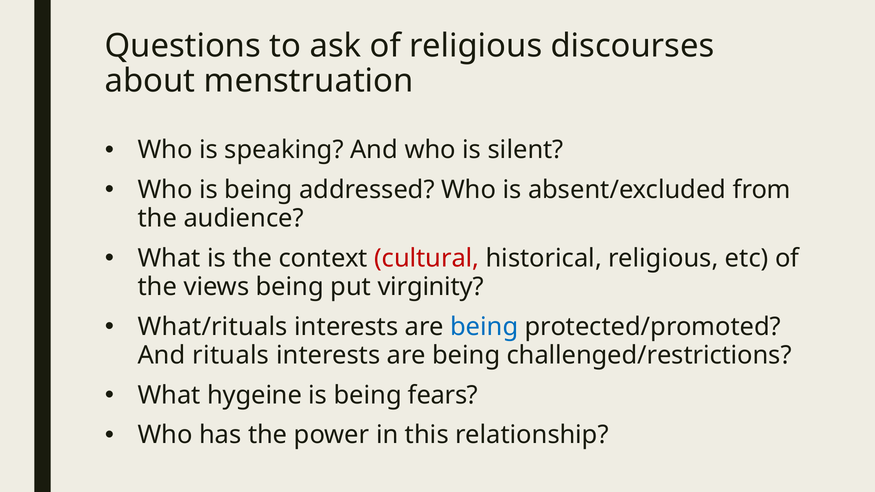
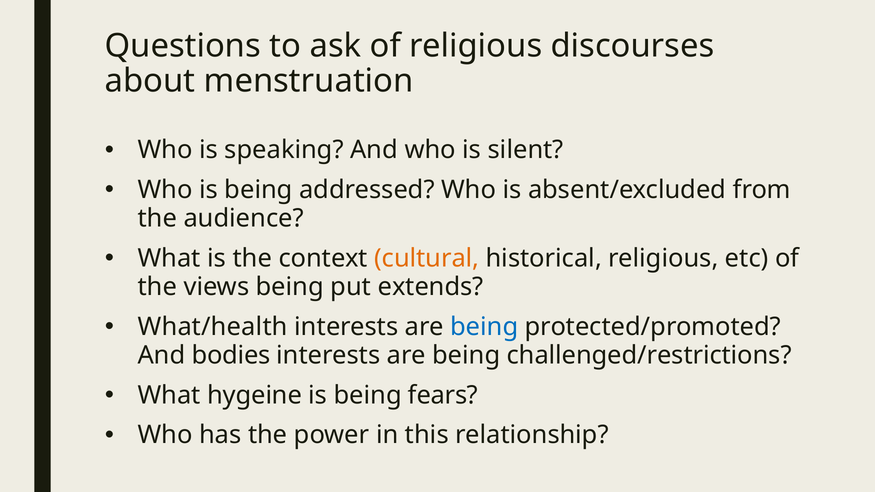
cultural colour: red -> orange
virginity: virginity -> extends
What/rituals: What/rituals -> What/health
rituals: rituals -> bodies
